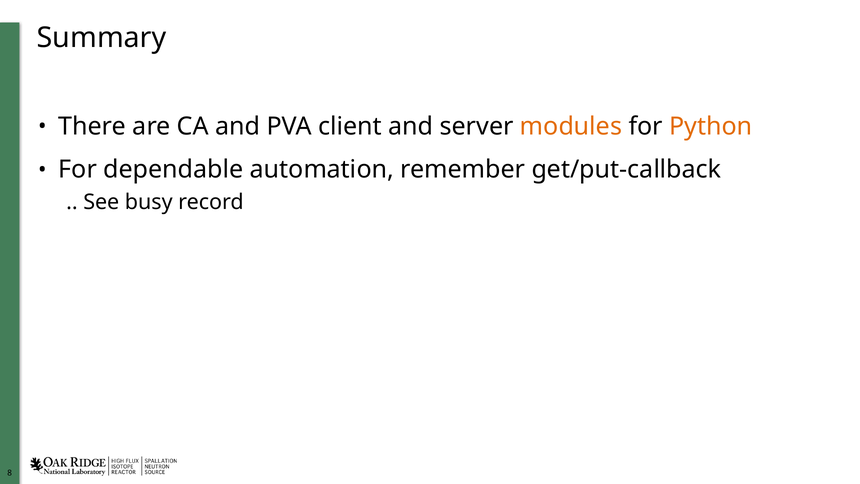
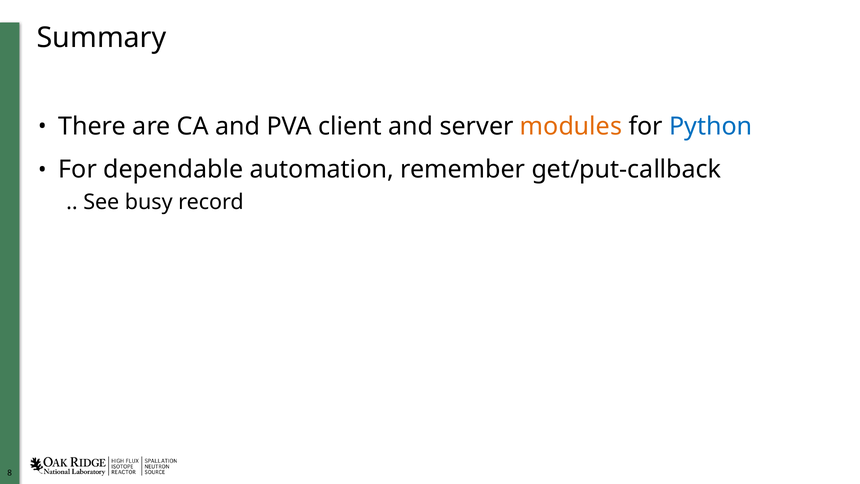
Python colour: orange -> blue
